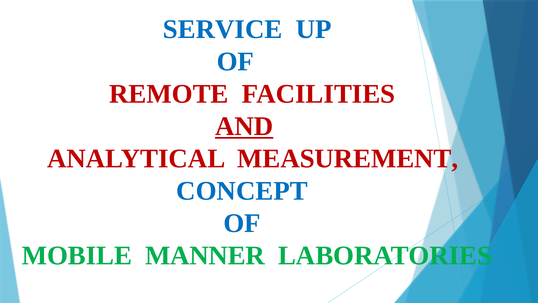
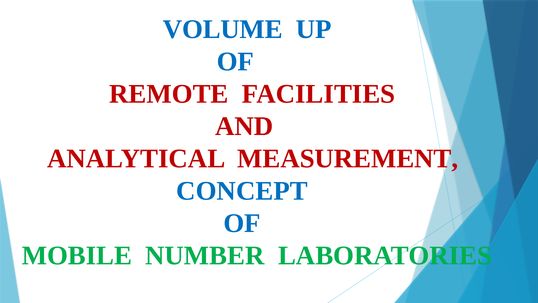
SERVICE: SERVICE -> VOLUME
AND underline: present -> none
MANNER: MANNER -> NUMBER
